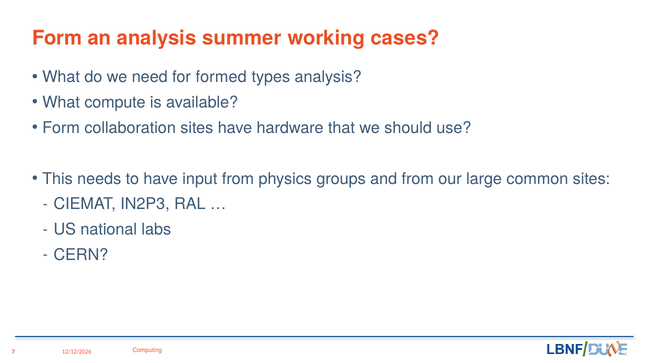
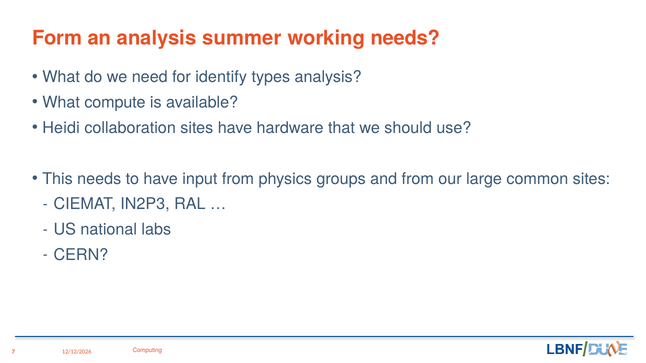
working cases: cases -> needs
formed: formed -> identify
Form at (61, 128): Form -> Heidi
